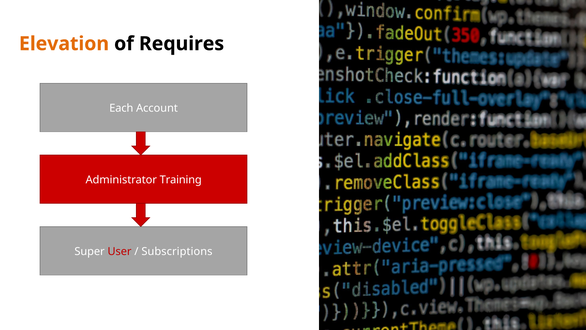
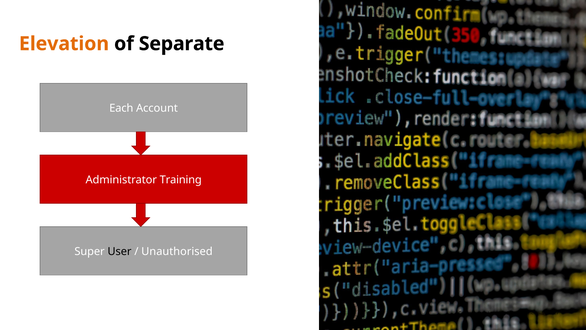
Requires: Requires -> Separate
User colour: red -> black
Subscriptions: Subscriptions -> Unauthorised
